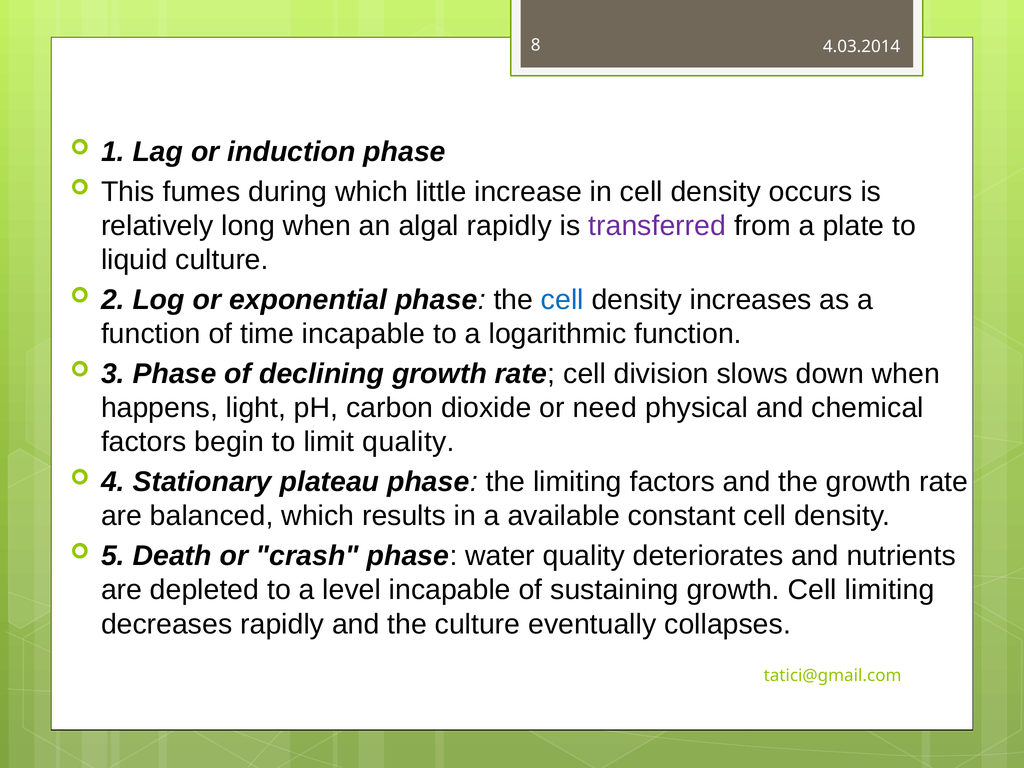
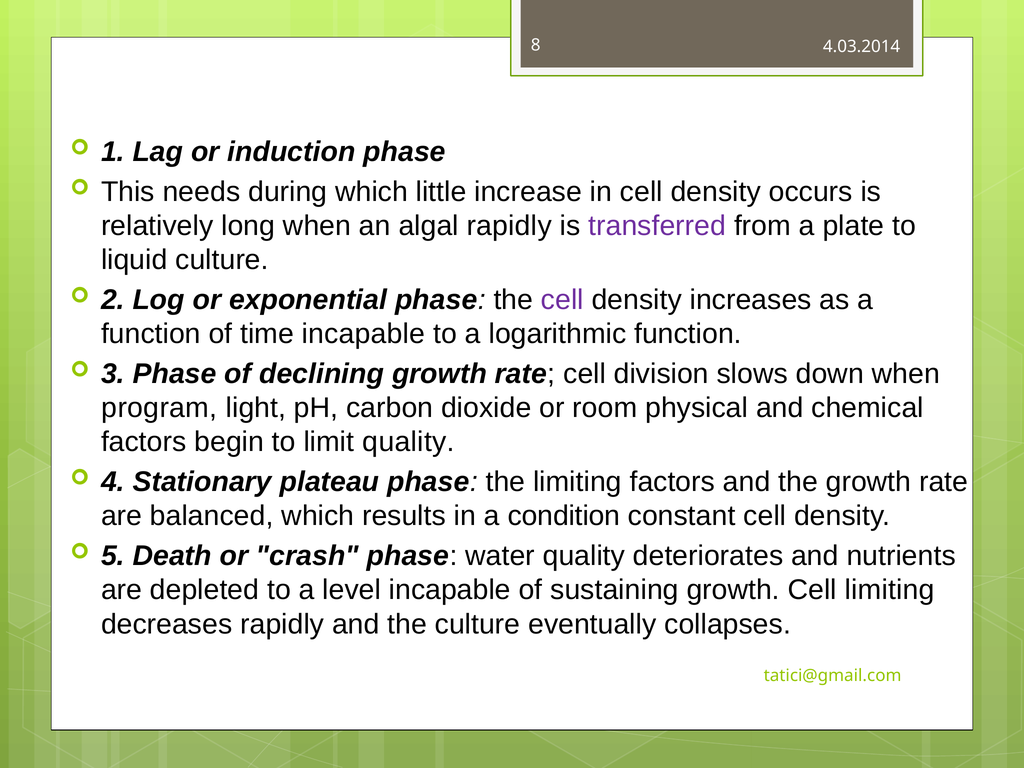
fumes: fumes -> needs
cell at (562, 300) colour: blue -> purple
happens: happens -> program
need: need -> room
available: available -> condition
